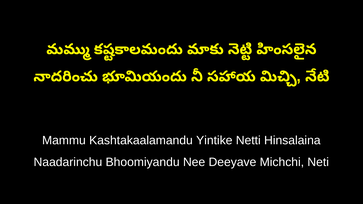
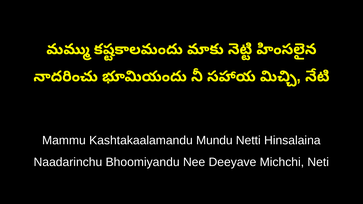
Yintike: Yintike -> Mundu
